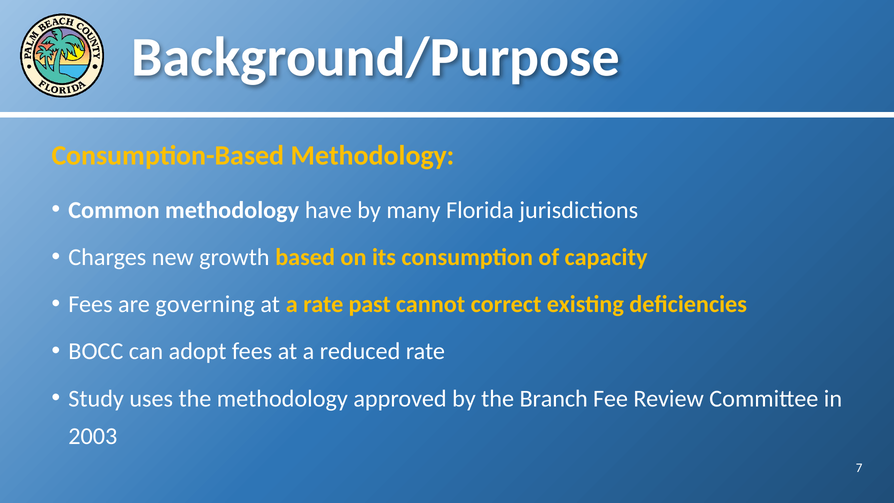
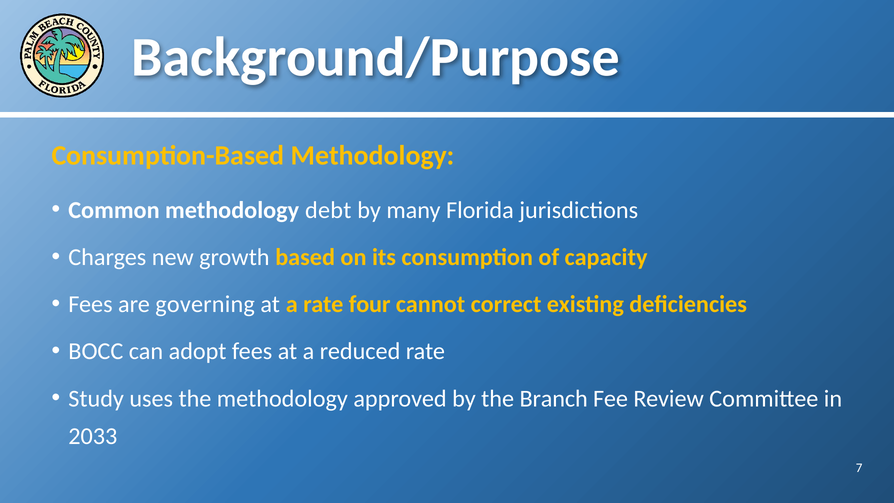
have: have -> debt
past: past -> four
2003: 2003 -> 2033
